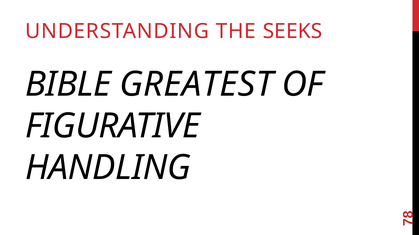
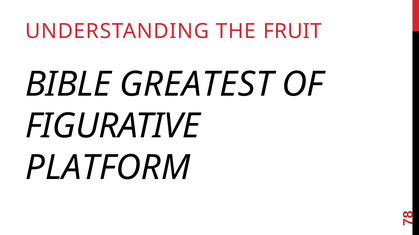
SEEKS: SEEKS -> FRUIT
HANDLING: HANDLING -> PLATFORM
